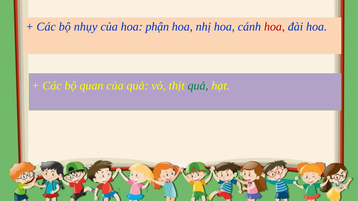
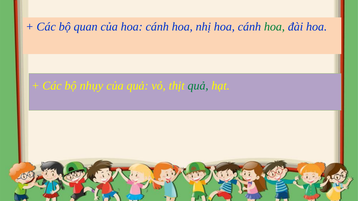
nhụy: nhụy -> quan
của hoa phận: phận -> cánh
hoa at (274, 27) colour: red -> green
quan: quan -> nhụy
